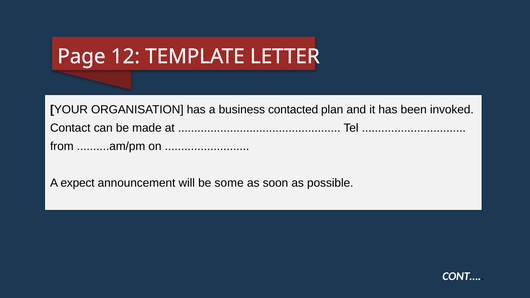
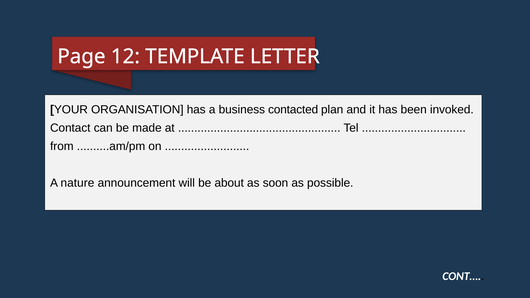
expect: expect -> nature
some: some -> about
